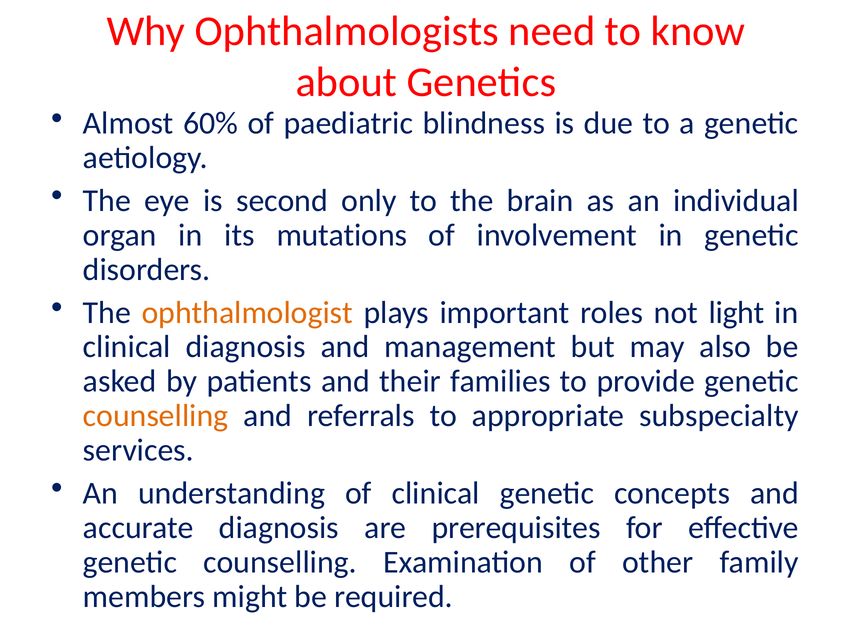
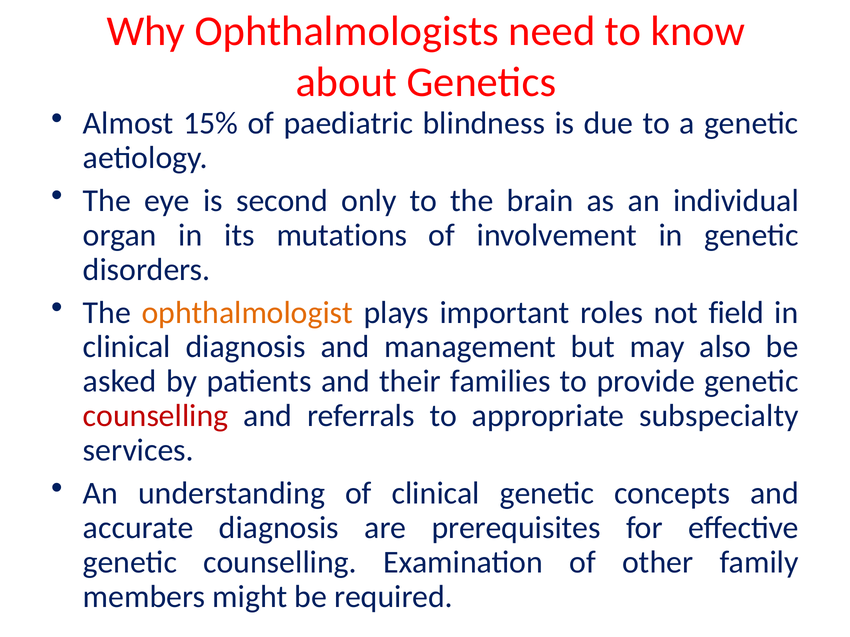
60%: 60% -> 15%
light: light -> field
counselling at (156, 416) colour: orange -> red
